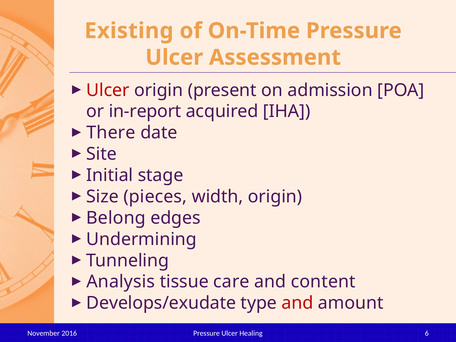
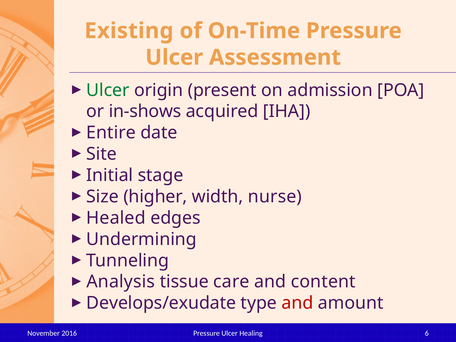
Ulcer at (108, 90) colour: red -> green
in-report: in-report -> in-shows
There: There -> Entire
pieces: pieces -> higher
width origin: origin -> nurse
Belong: Belong -> Healed
